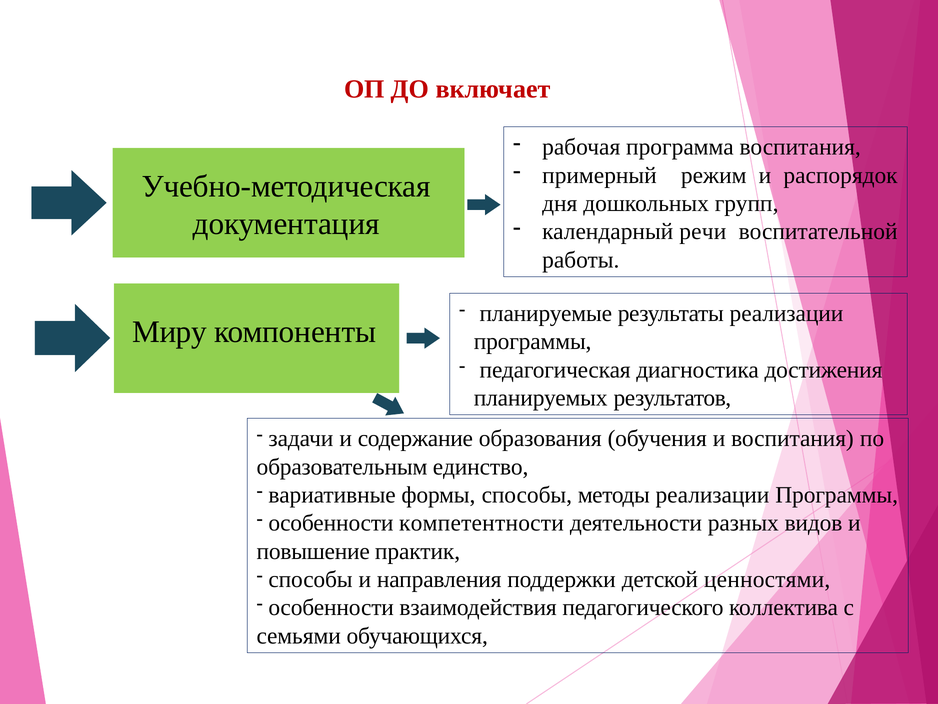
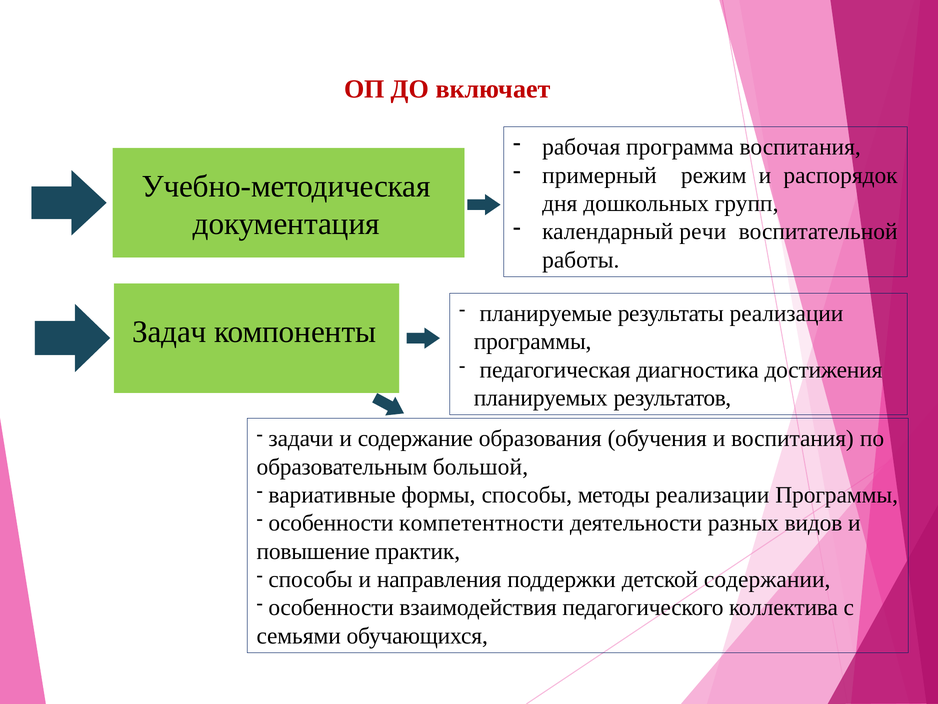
Миру: Миру -> Задач
единство: единство -> большой
ценностями: ценностями -> содержании
